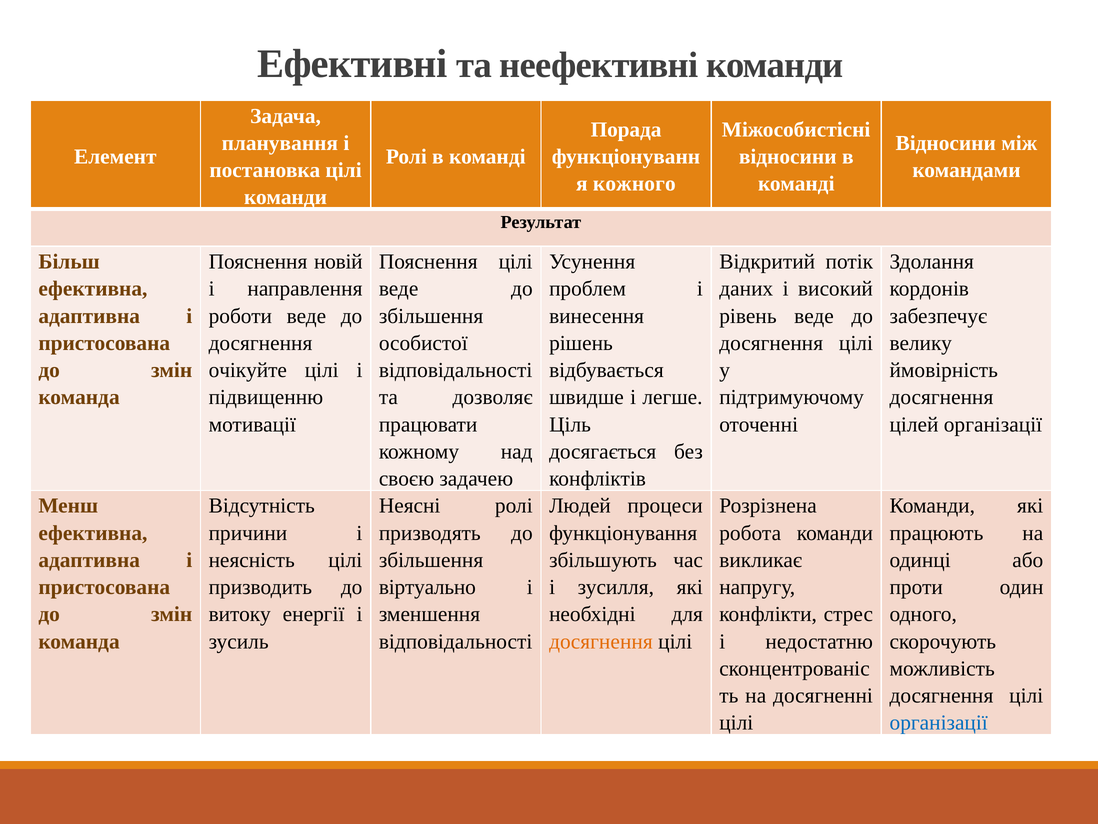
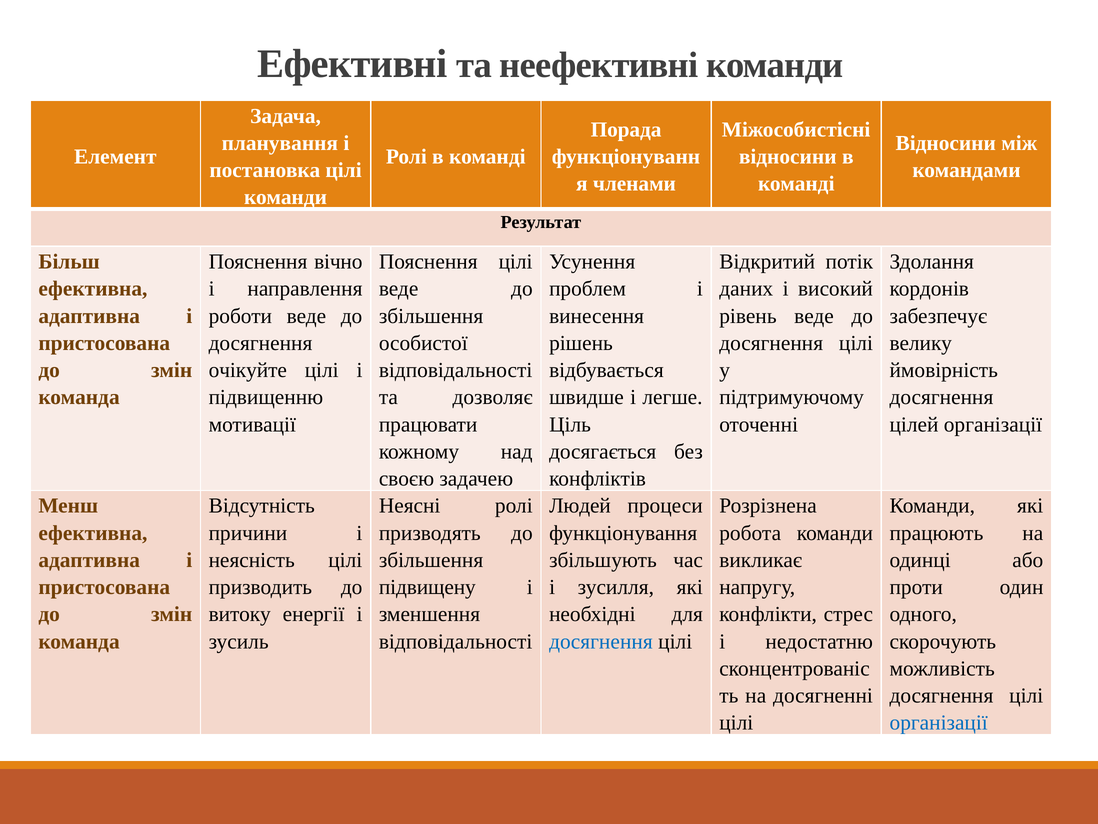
кожного: кожного -> членами
новій: новій -> вічно
віртуально: віртуально -> підвищену
досягнення at (601, 641) colour: orange -> blue
